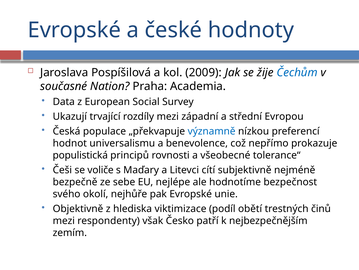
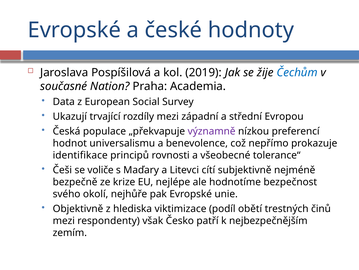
2009: 2009 -> 2019
významně colour: blue -> purple
populistická: populistická -> identifikace
sebe: sebe -> krize
